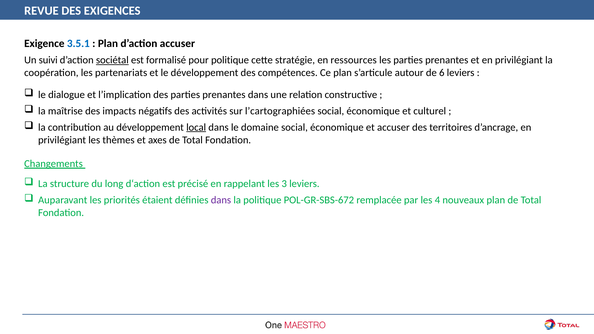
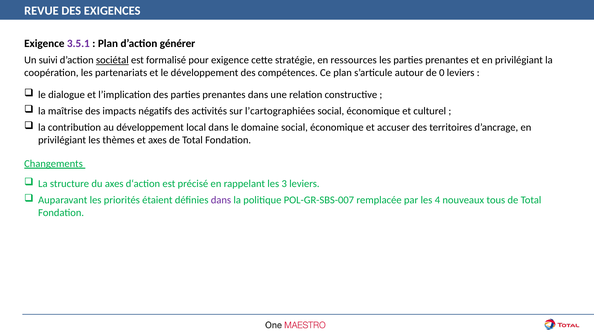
3.5.1 colour: blue -> purple
d’action accuser: accuser -> générer
pour politique: politique -> exigence
6: 6 -> 0
local underline: present -> none
du long: long -> axes
POL-GR-SBS-672: POL-GR-SBS-672 -> POL-GR-SBS-007
nouveaux plan: plan -> tous
